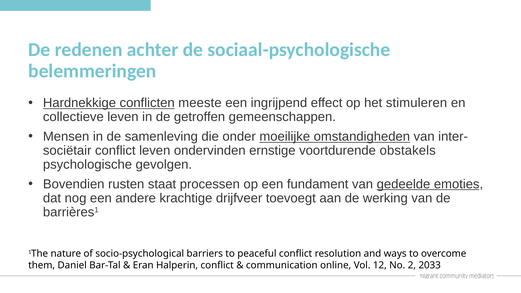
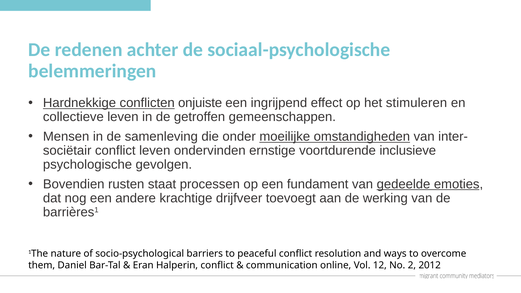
meeste: meeste -> onjuiste
obstakels: obstakels -> inclusieve
2033: 2033 -> 2012
